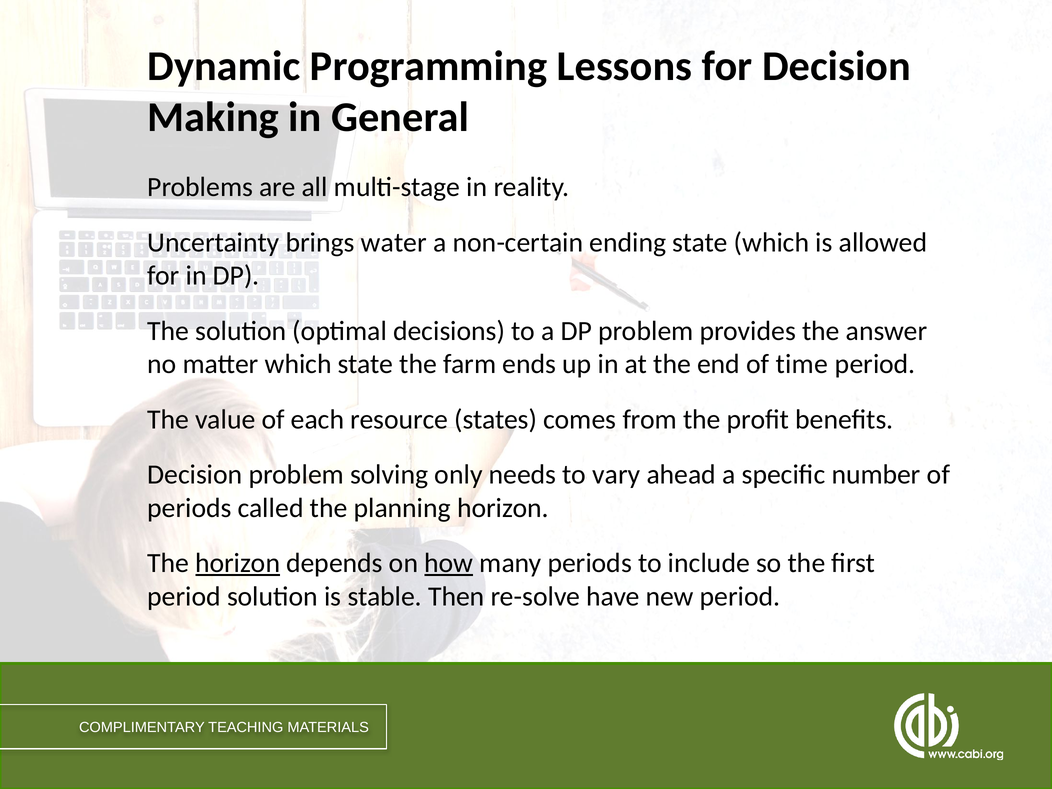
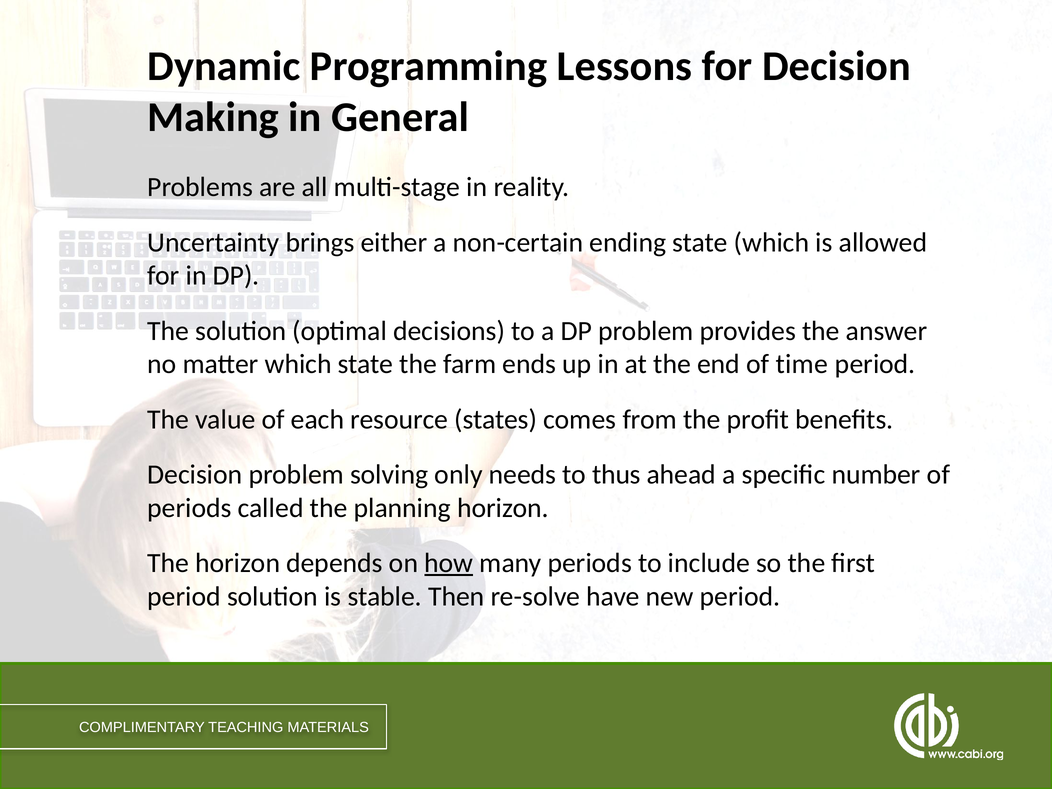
water: water -> either
vary: vary -> thus
horizon at (238, 563) underline: present -> none
